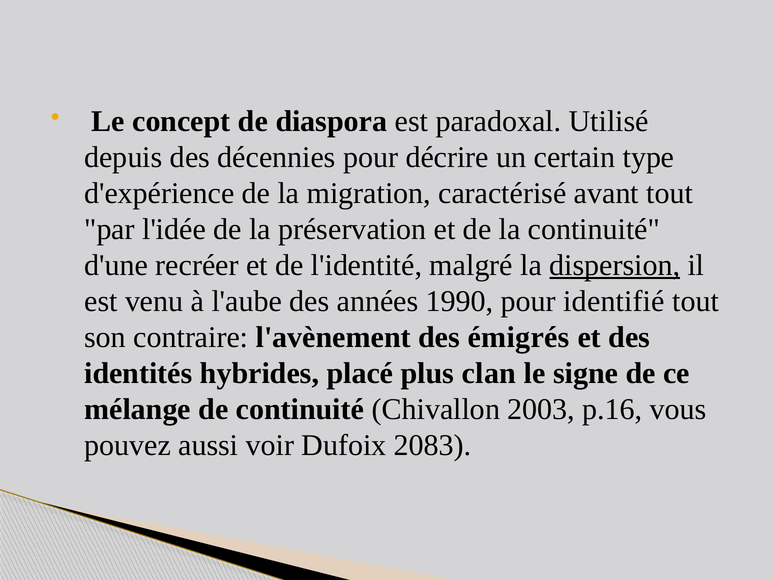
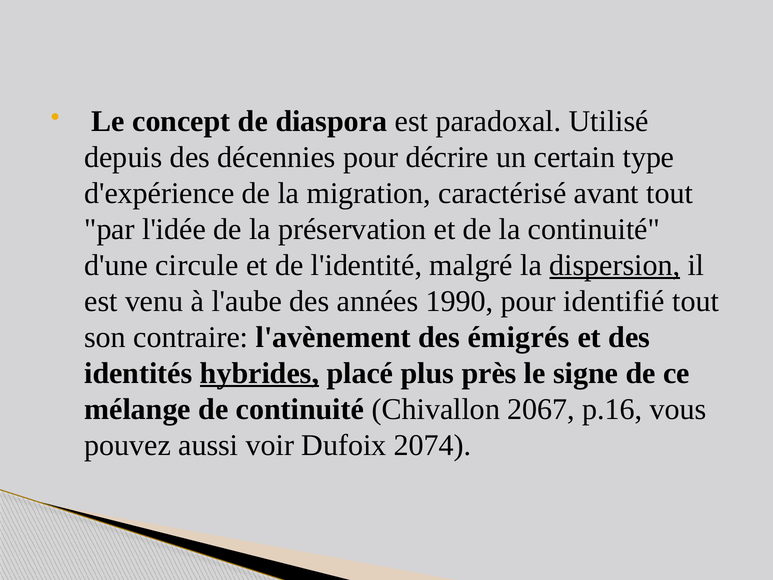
recréer: recréer -> circule
hybrides underline: none -> present
clan: clan -> près
2003: 2003 -> 2067
2083: 2083 -> 2074
